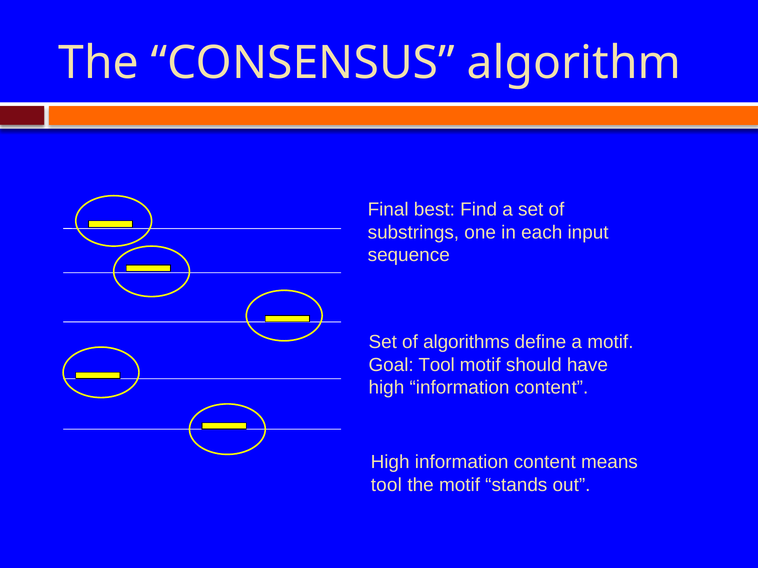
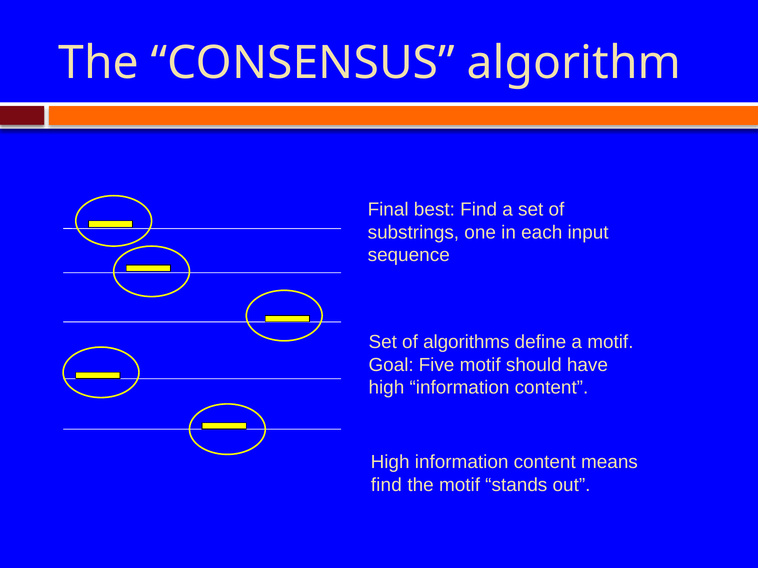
Goal Tool: Tool -> Five
tool at (386, 485): tool -> find
